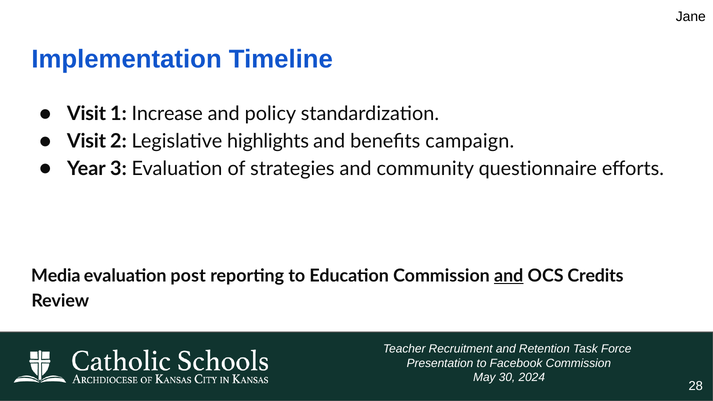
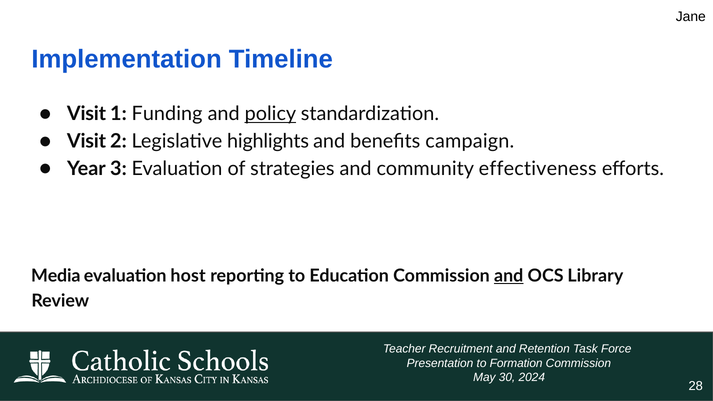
Increase: Increase -> Funding
policy underline: none -> present
questionnaire: questionnaire -> effectiveness
post: post -> host
Credits: Credits -> Library
Facebook: Facebook -> Formation
